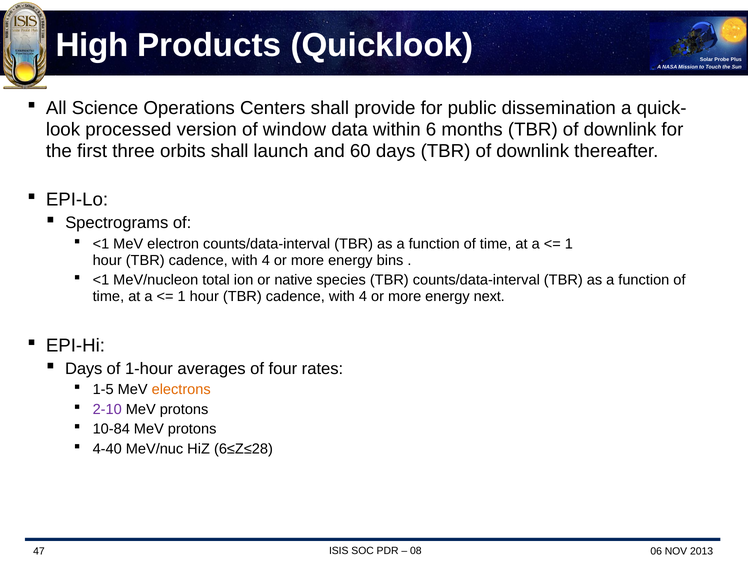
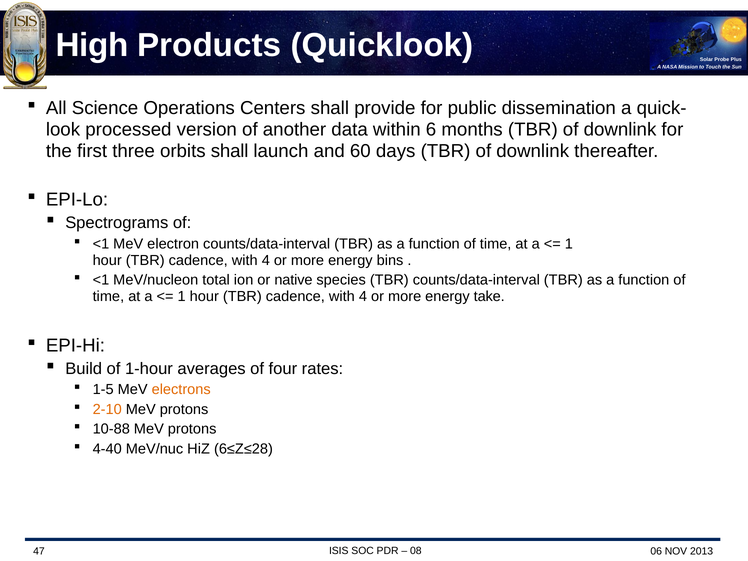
window: window -> another
next: next -> take
Days at (84, 369): Days -> Build
2-10 colour: purple -> orange
10-84: 10-84 -> 10-88
